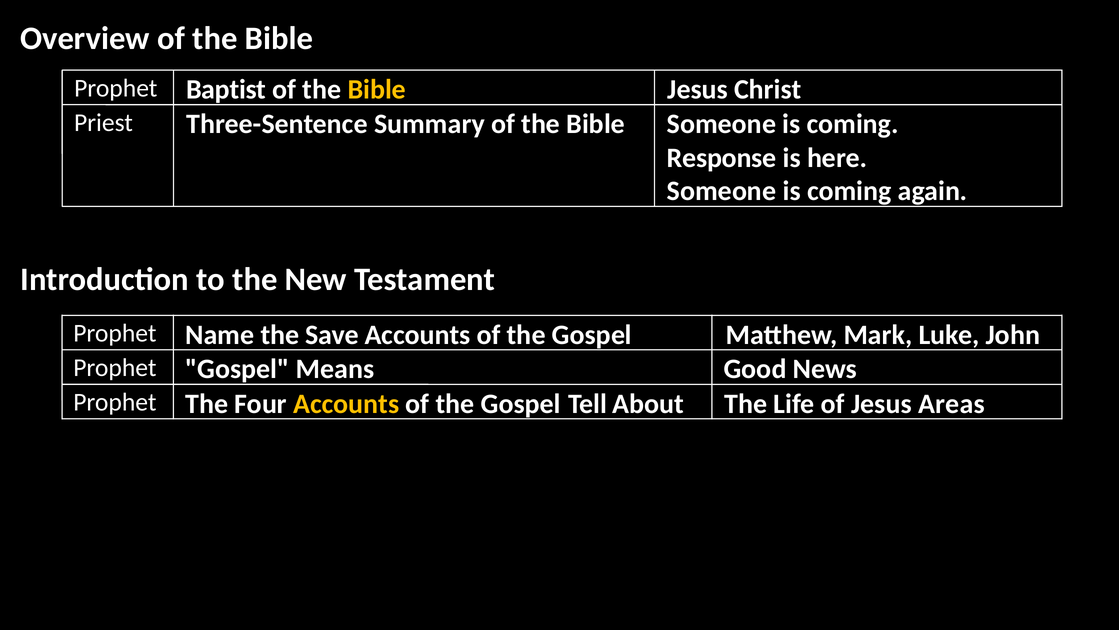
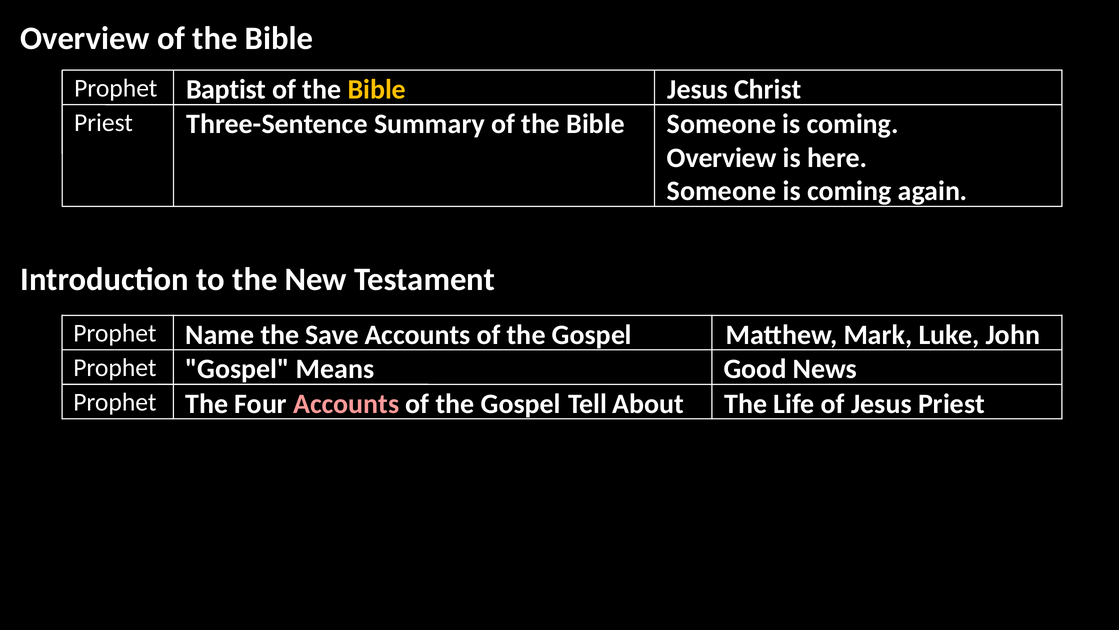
Response at (722, 158): Response -> Overview
Accounts at (346, 404) colour: yellow -> pink
Jesus Areas: Areas -> Priest
